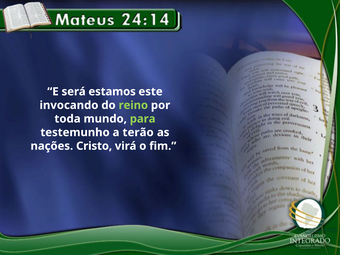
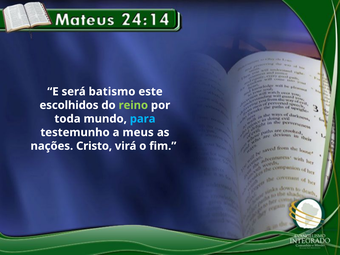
estamos: estamos -> batismo
invocando: invocando -> escolhidos
para colour: light green -> light blue
terão: terão -> meus
